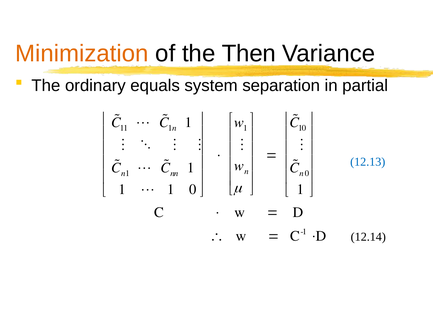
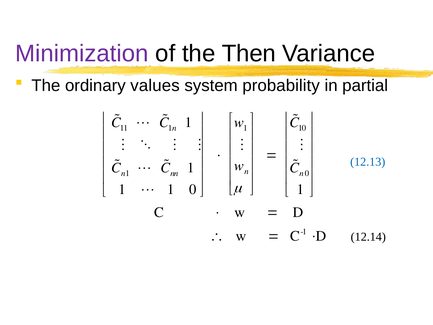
Minimization colour: orange -> purple
equals: equals -> values
separation: separation -> probability
